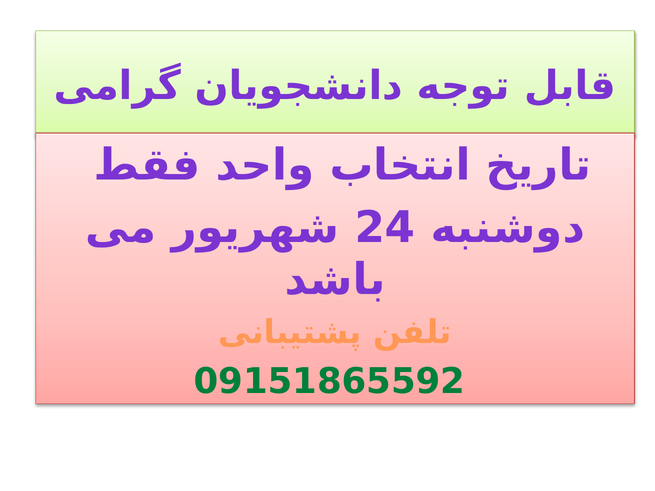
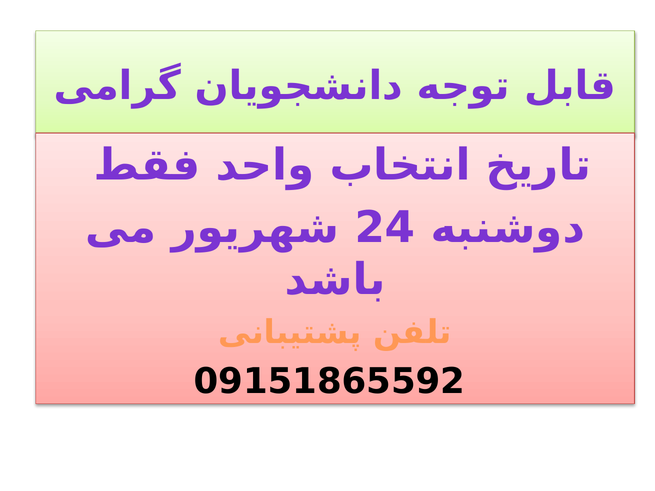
09151865592 colour: green -> black
